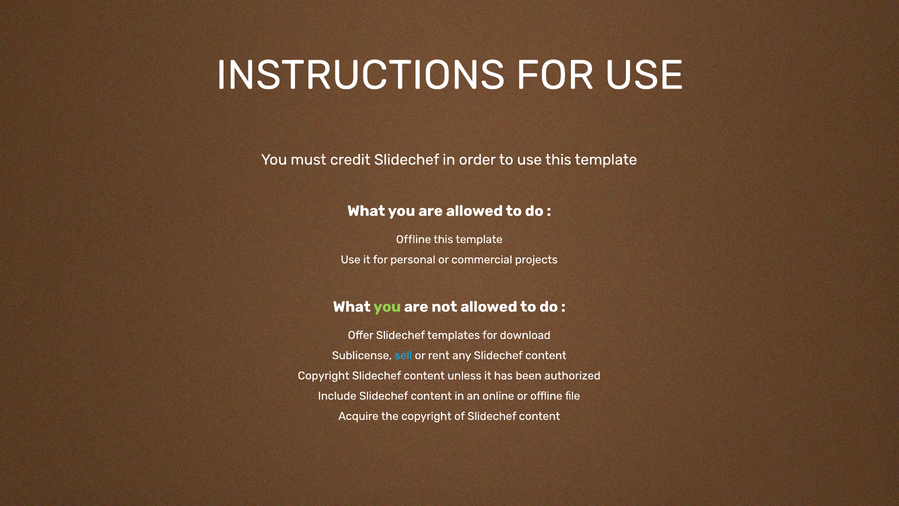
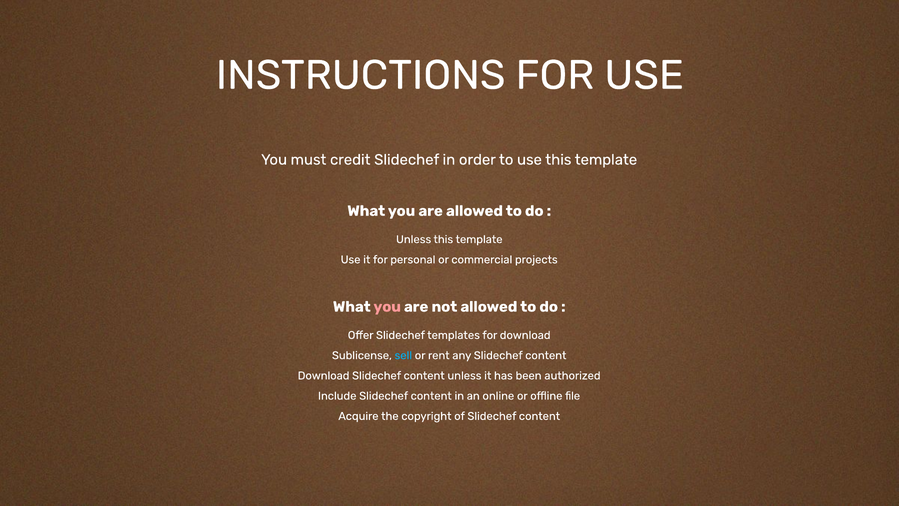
Offline at (414, 239): Offline -> Unless
you at (387, 307) colour: light green -> pink
Copyright at (324, 375): Copyright -> Download
